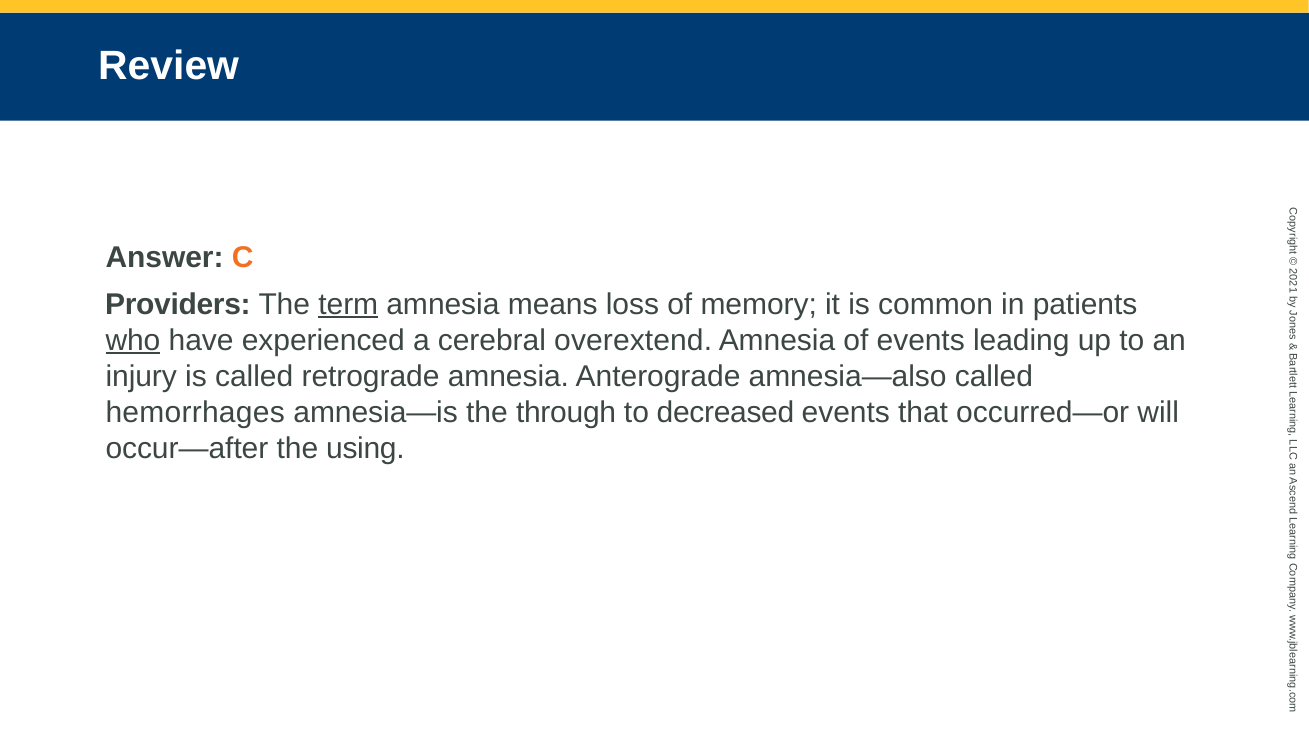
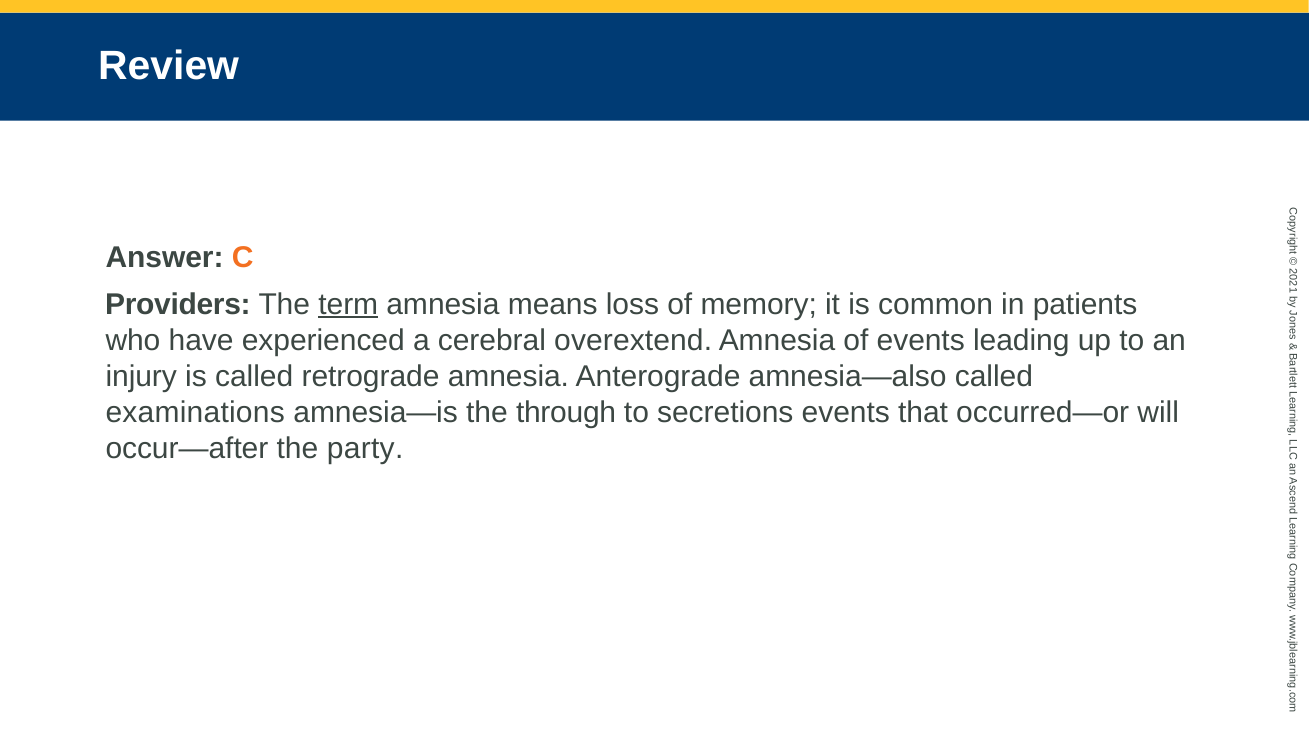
who underline: present -> none
hemorrhages: hemorrhages -> examinations
decreased: decreased -> secretions
using: using -> party
